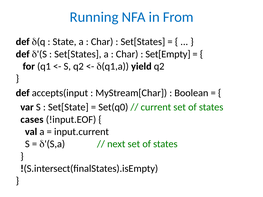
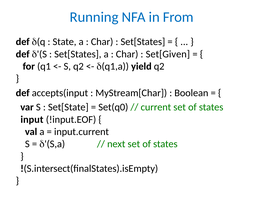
Set[Empty: Set[Empty -> Set[Given
cases: cases -> input
